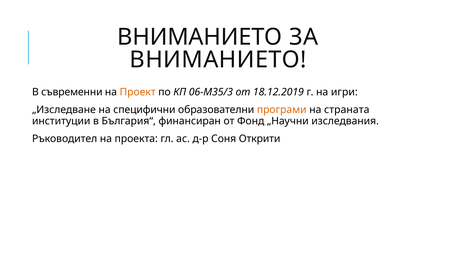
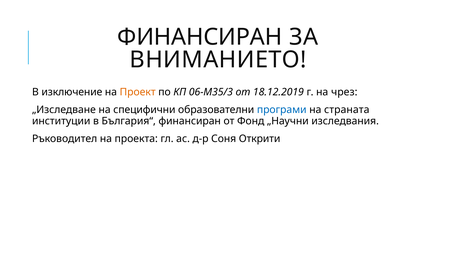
ВНИМАНИЕТО at (200, 37): ВНИМАНИЕТО -> ФИНАНСИРАН
съвременни: съвременни -> изключение
игри: игри -> чрез
програми colour: orange -> blue
